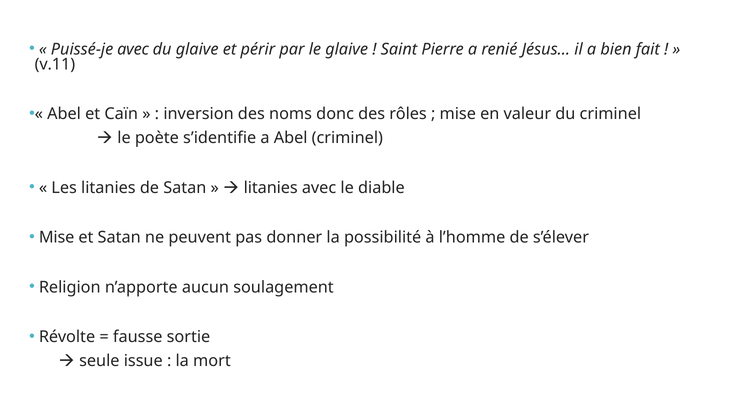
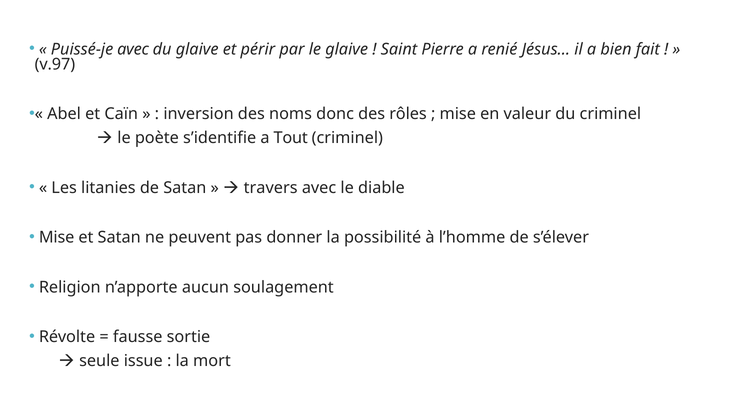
v.11: v.11 -> v.97
a Abel: Abel -> Tout
litanies at (271, 188): litanies -> travers
